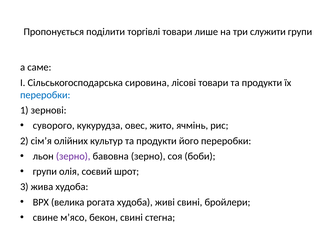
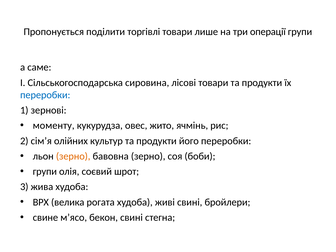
служити: служити -> операції
суворого: суворого -> моменту
зерно at (73, 156) colour: purple -> orange
